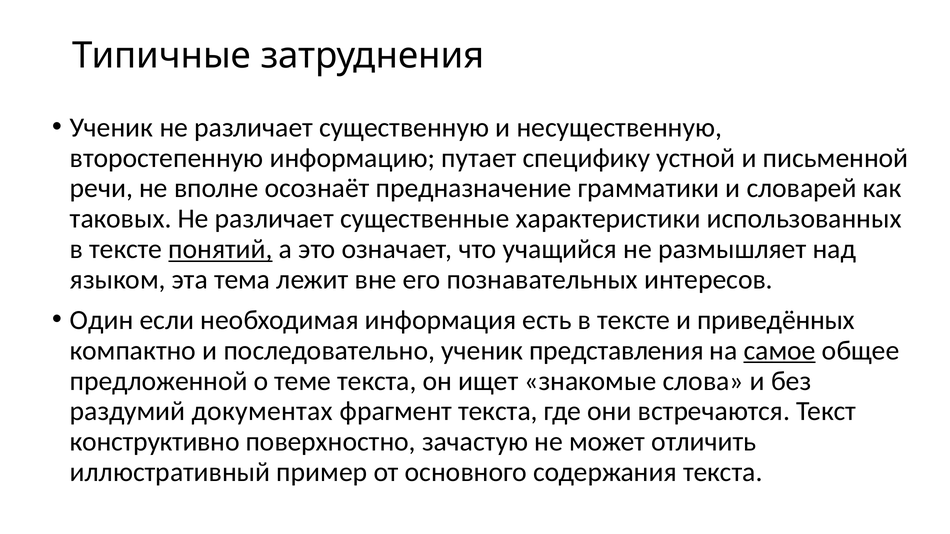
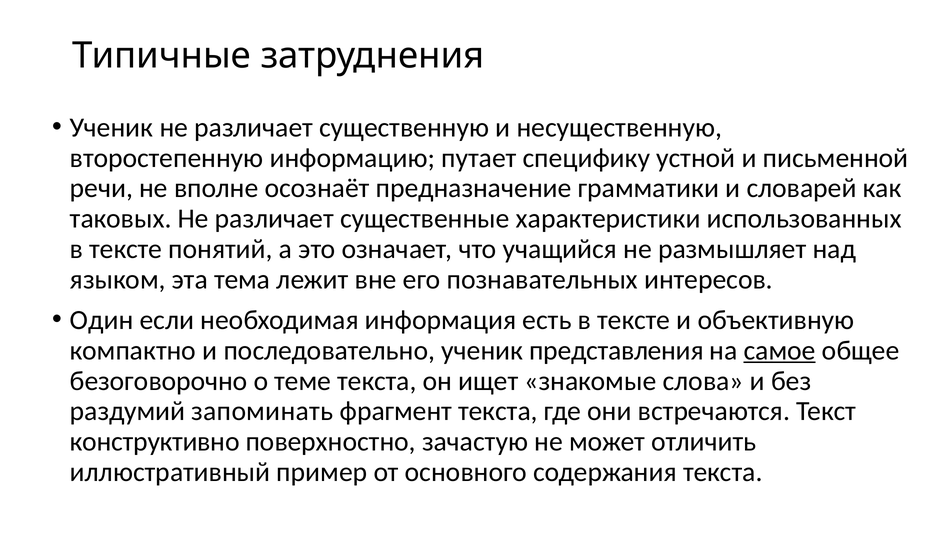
понятий underline: present -> none
приведённых: приведённых -> объективную
предложенной: предложенной -> безоговорочно
документах: документах -> запоминать
